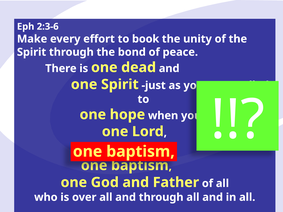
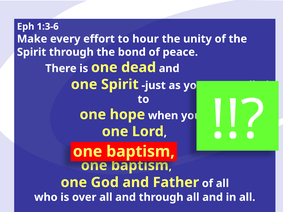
2:3-6: 2:3-6 -> 1:3-6
book: book -> hour
